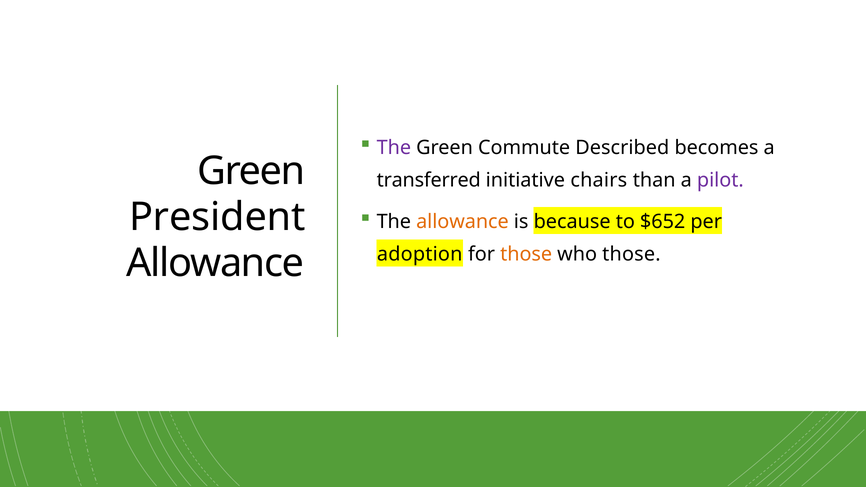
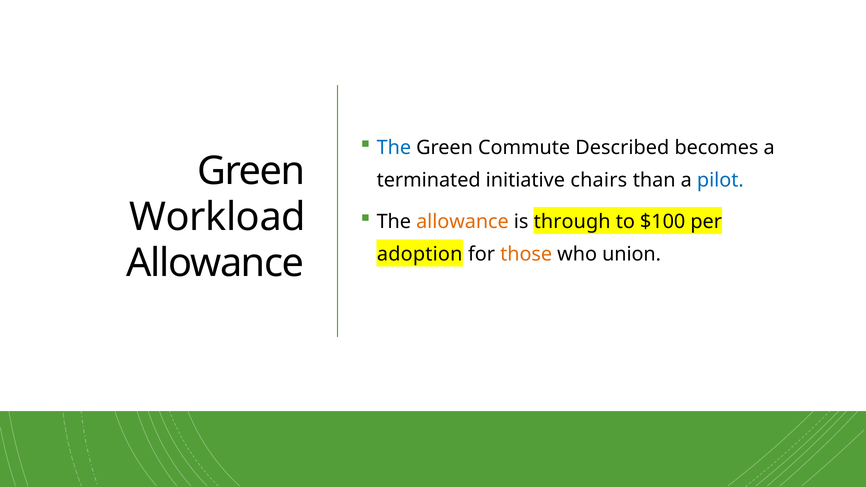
The at (394, 148) colour: purple -> blue
transferred: transferred -> terminated
pilot colour: purple -> blue
President: President -> Workload
because: because -> through
$652: $652 -> $100
who those: those -> union
